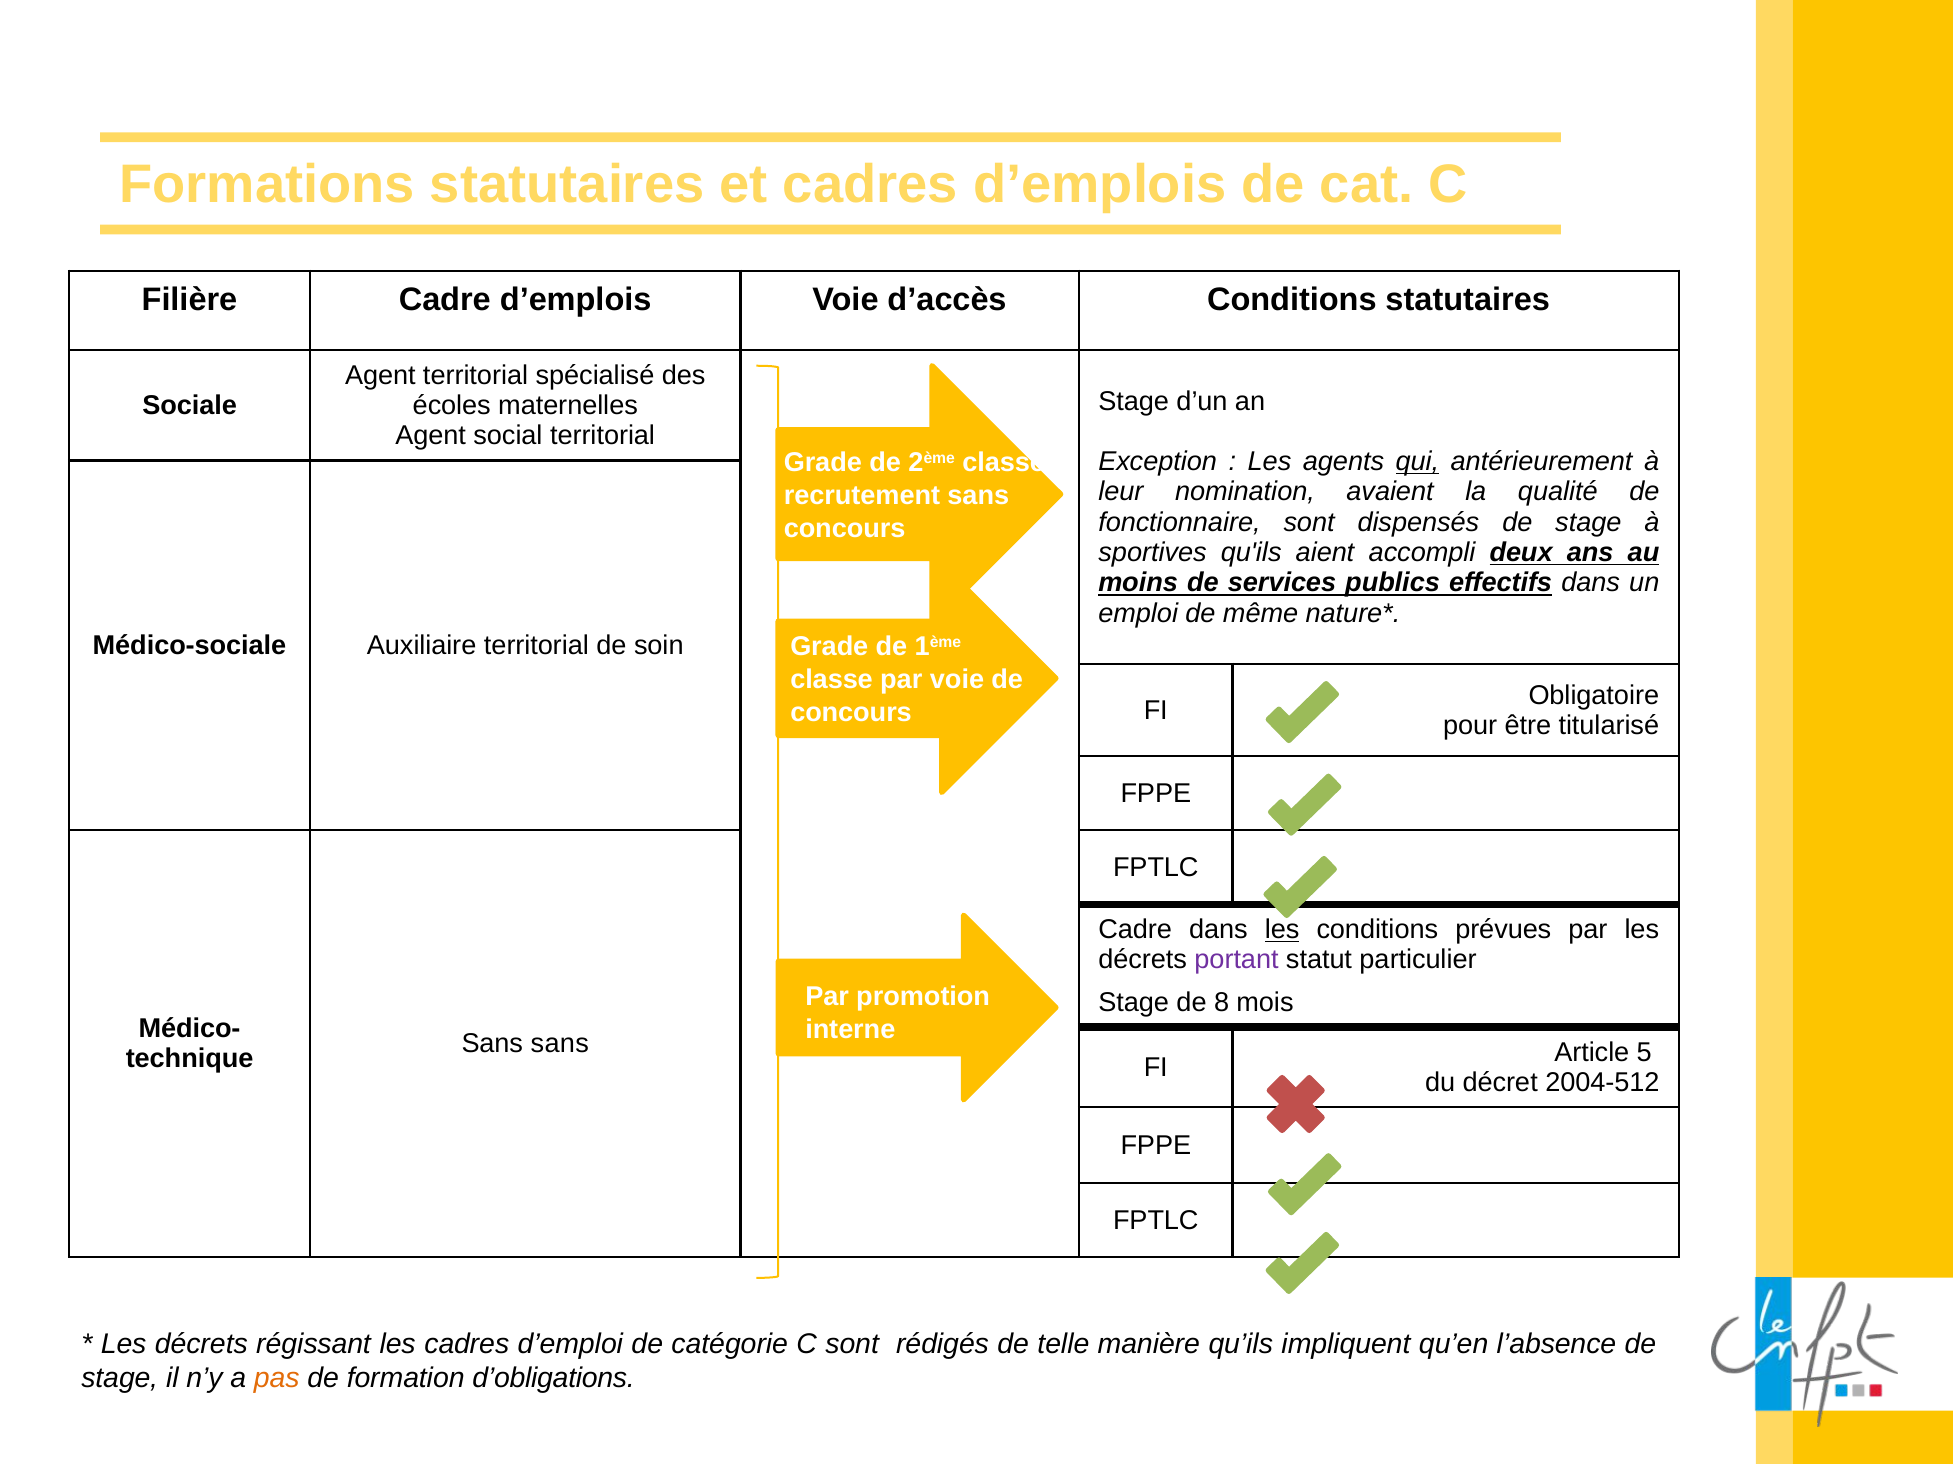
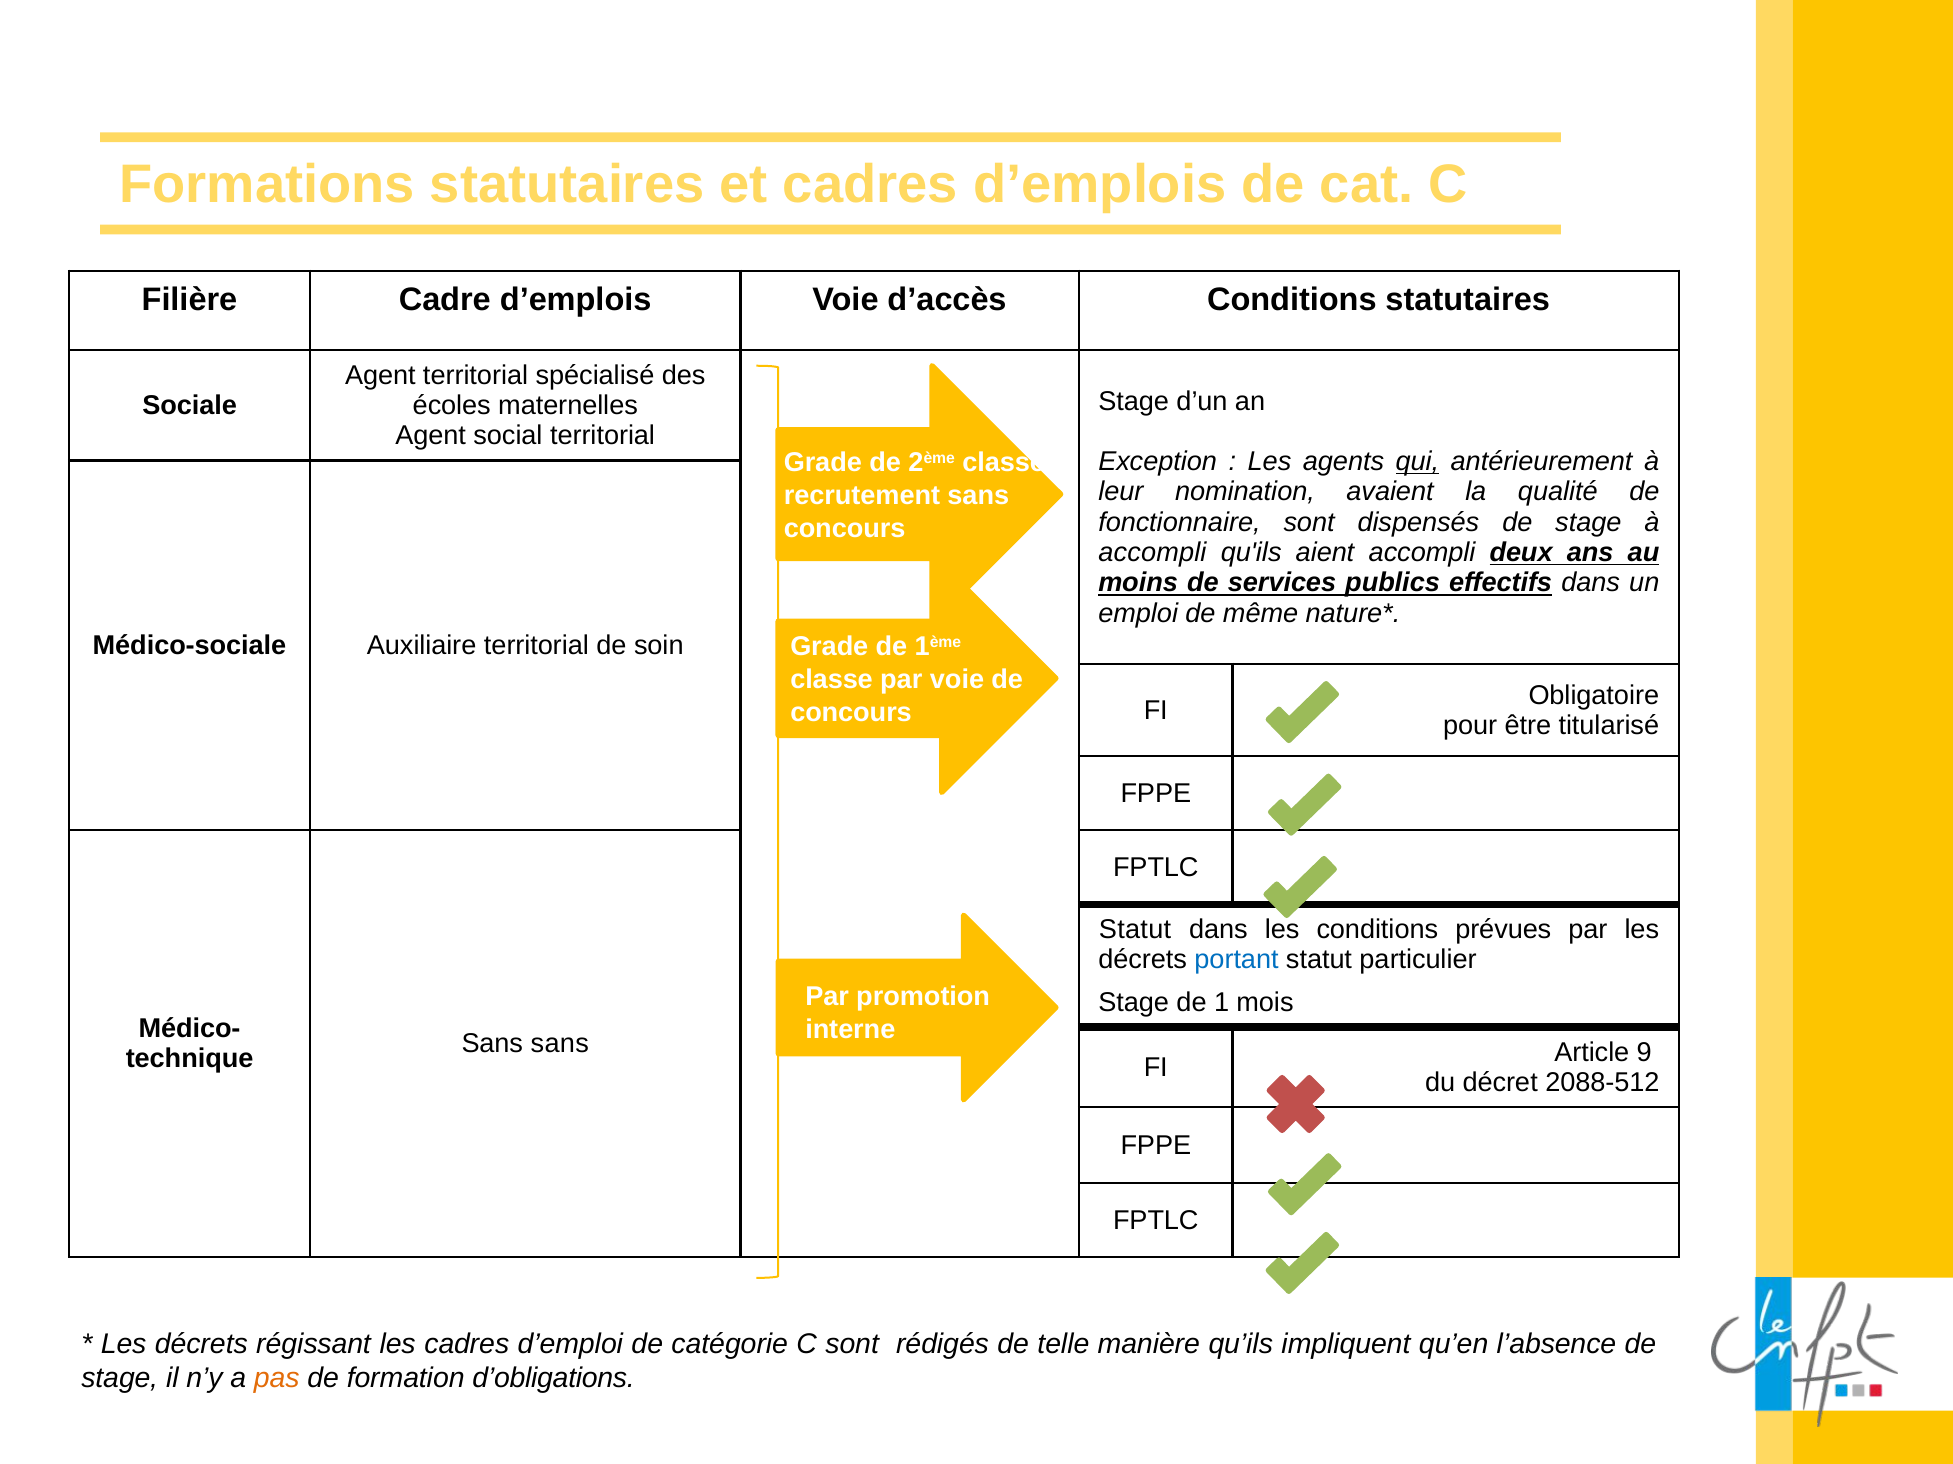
sportives at (1153, 553): sportives -> accompli
Cadre at (1135, 930): Cadre -> Statut
les at (1282, 930) underline: present -> none
portant colour: purple -> blue
8: 8 -> 1
5: 5 -> 9
2004-512: 2004-512 -> 2088-512
